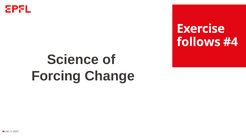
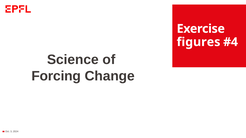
follows: follows -> figures
